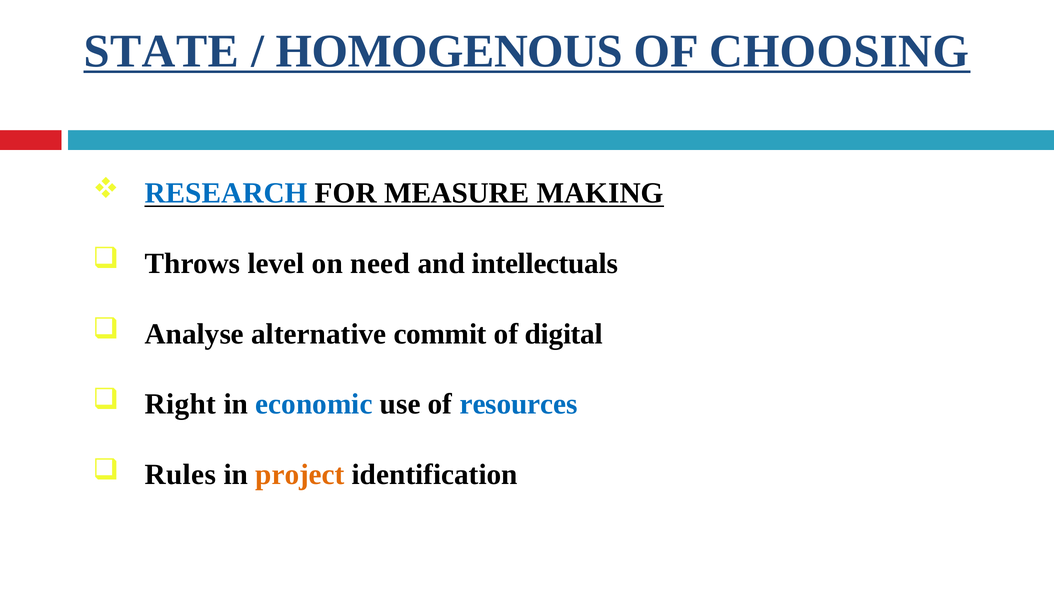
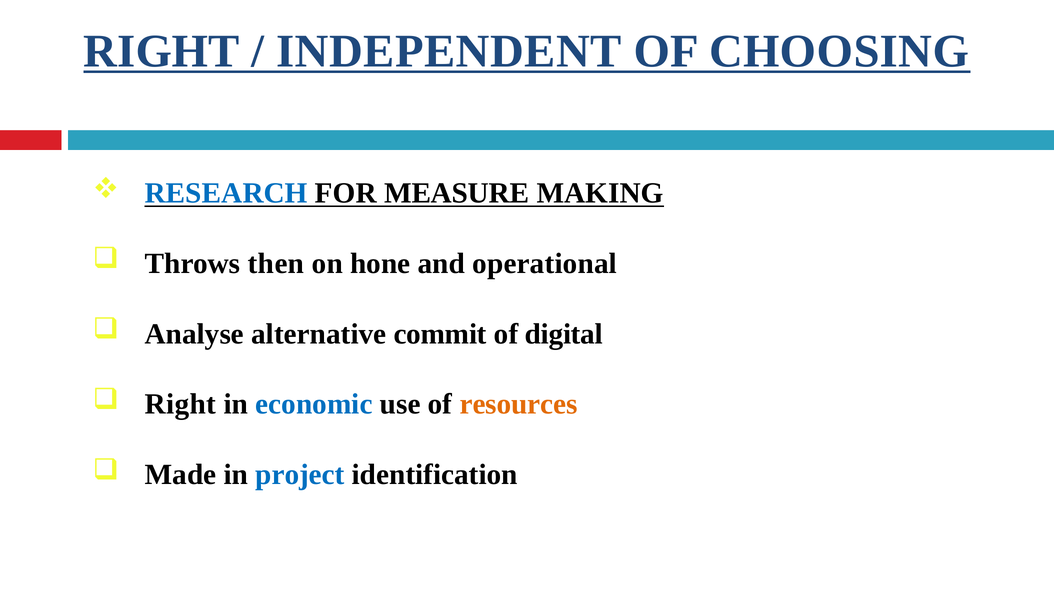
STATE at (161, 51): STATE -> RIGHT
HOMOGENOUS: HOMOGENOUS -> INDEPENDENT
level: level -> then
need: need -> hone
intellectuals: intellectuals -> operational
resources colour: blue -> orange
Rules: Rules -> Made
project colour: orange -> blue
